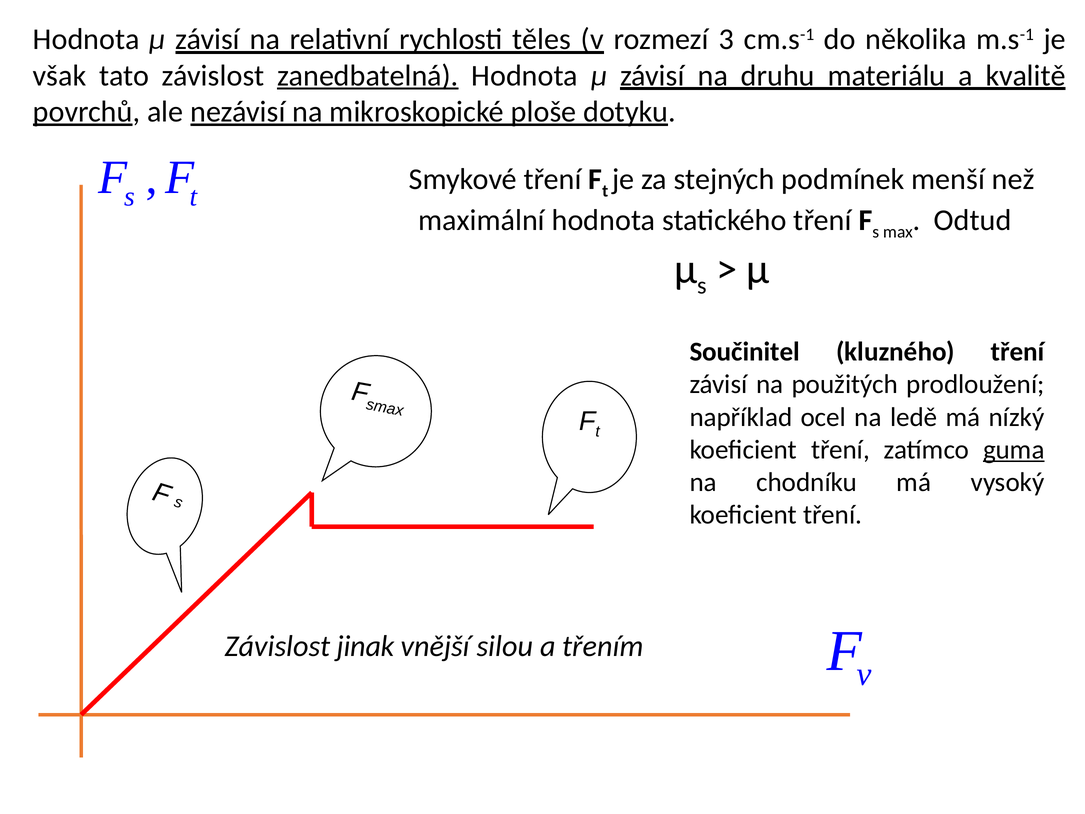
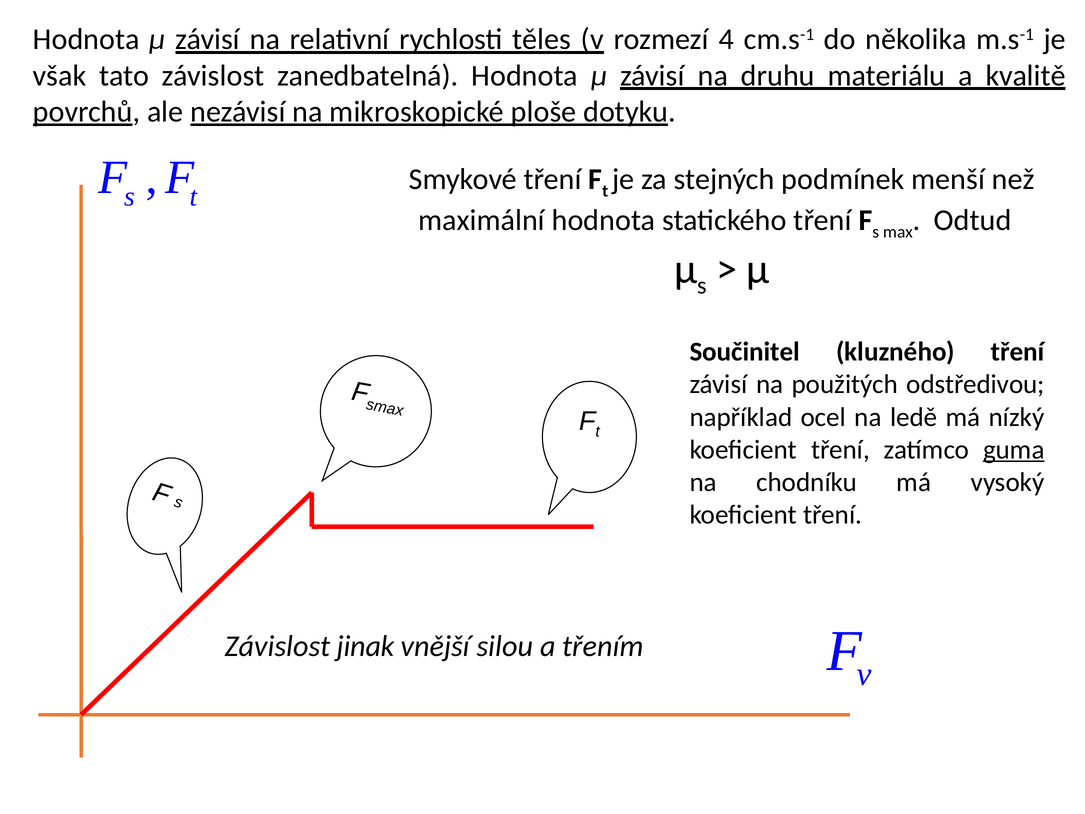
3: 3 -> 4
zanedbatelná underline: present -> none
prodloužení: prodloužení -> odstředivou
